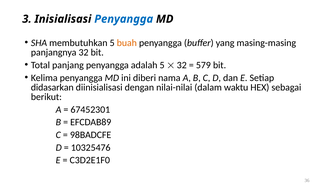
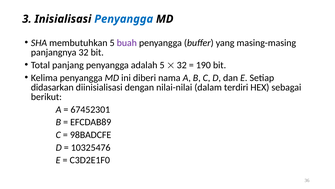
buah colour: orange -> purple
579: 579 -> 190
waktu: waktu -> terdiri
